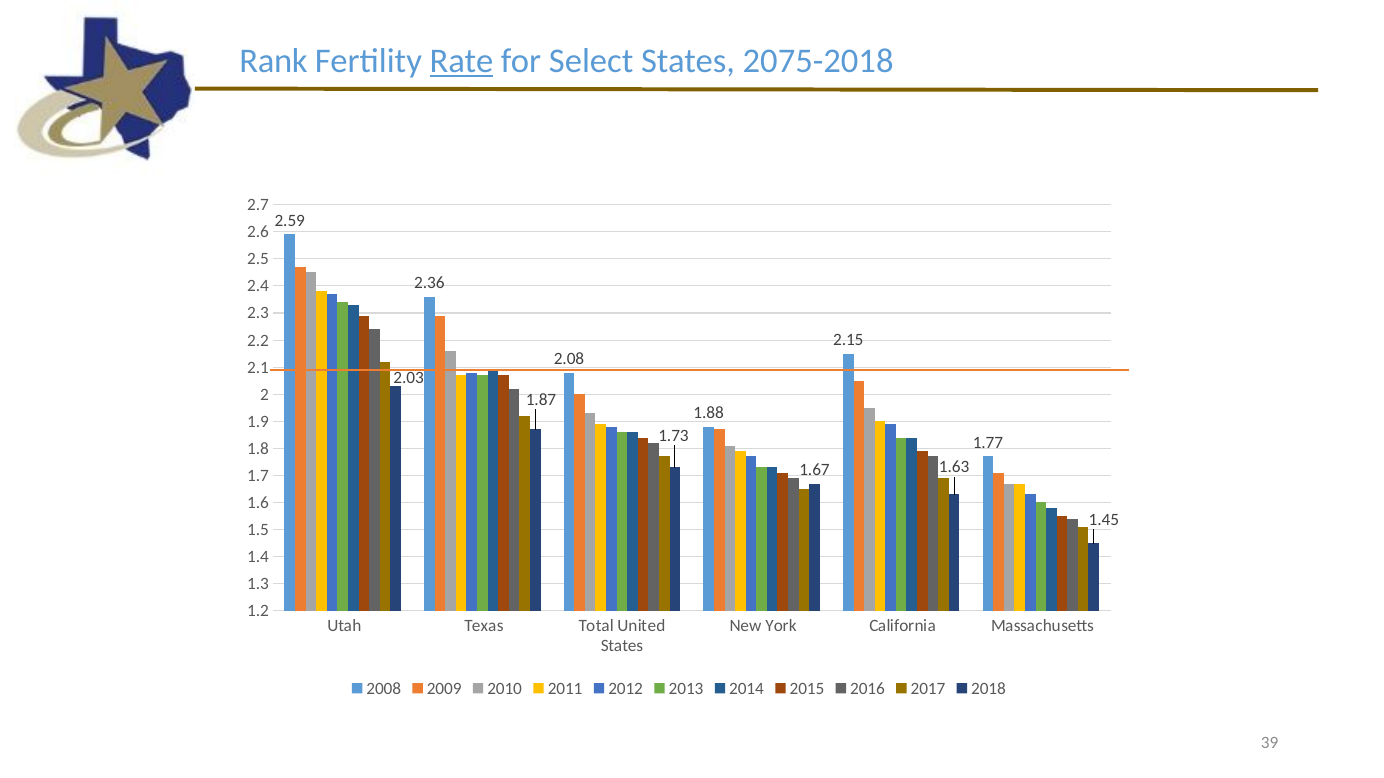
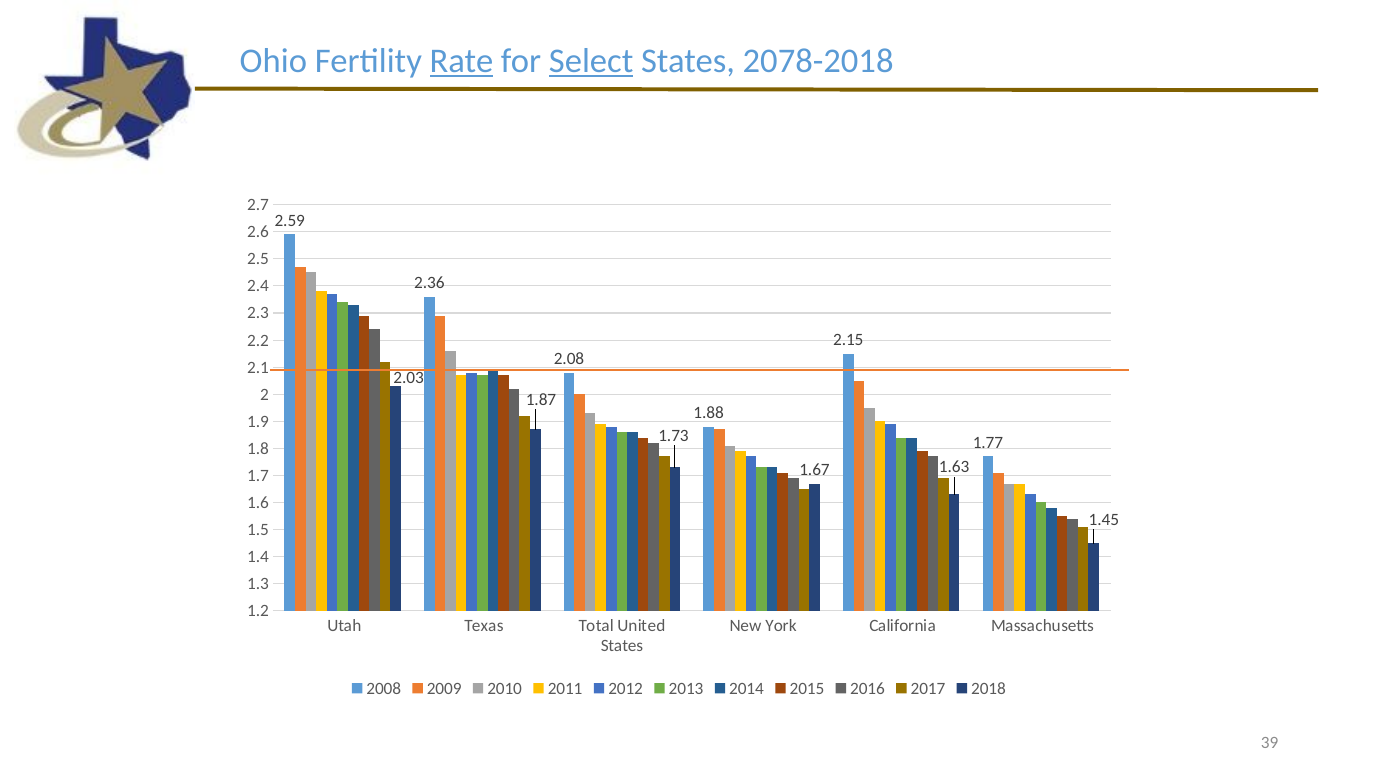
Rank: Rank -> Ohio
Select underline: none -> present
2075-2018: 2075-2018 -> 2078-2018
